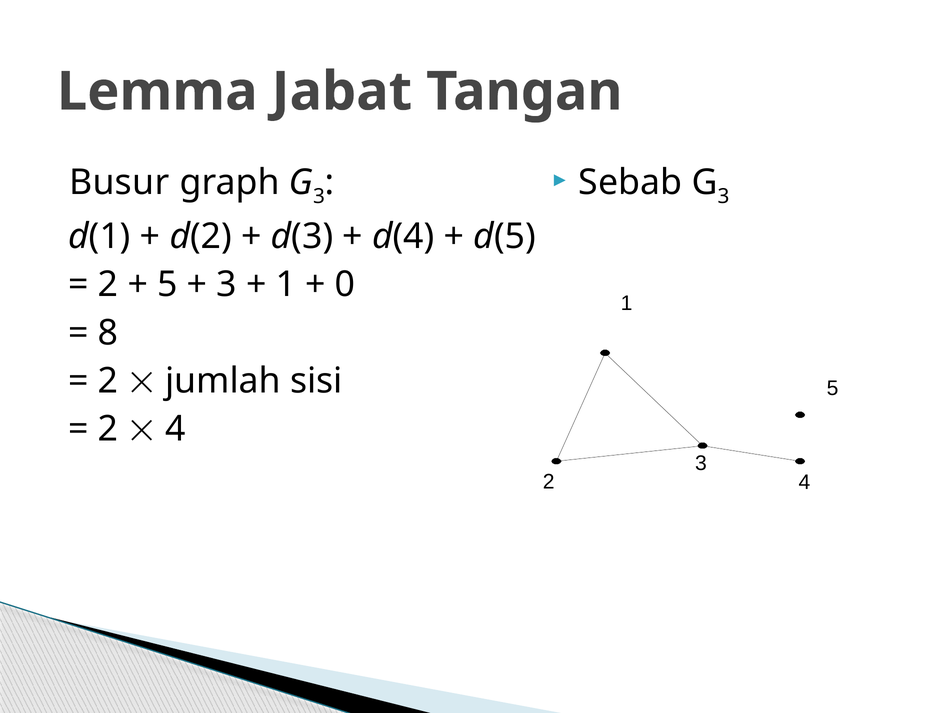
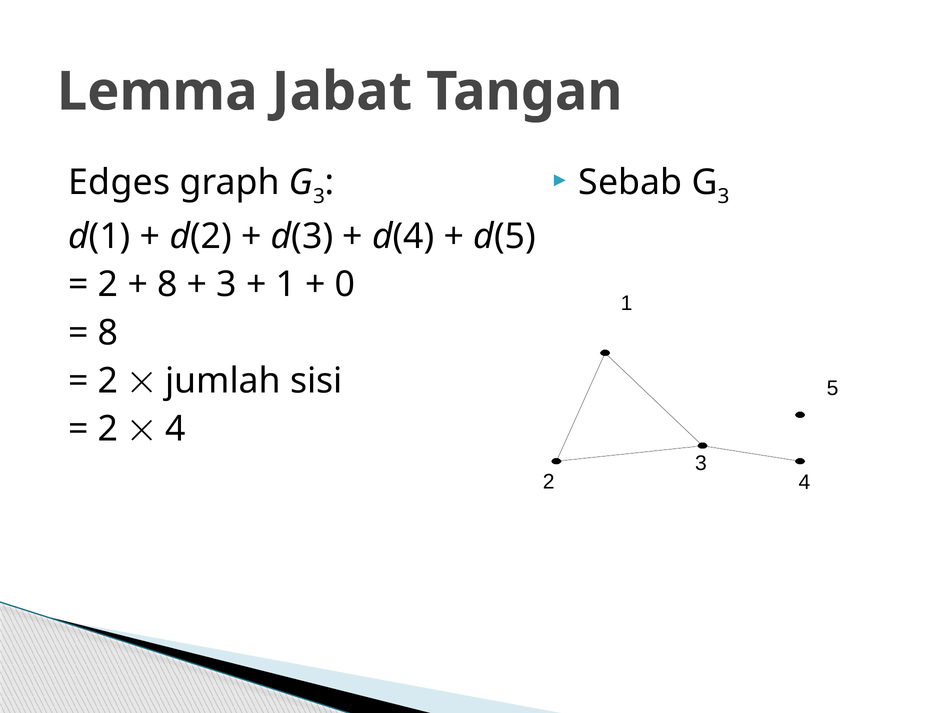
Busur: Busur -> Edges
5 at (167, 285): 5 -> 8
